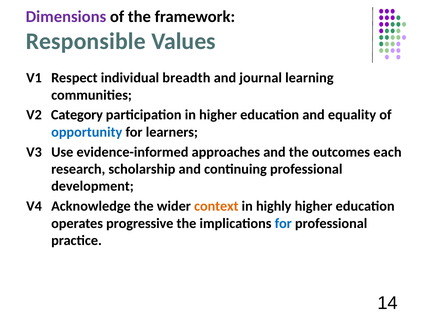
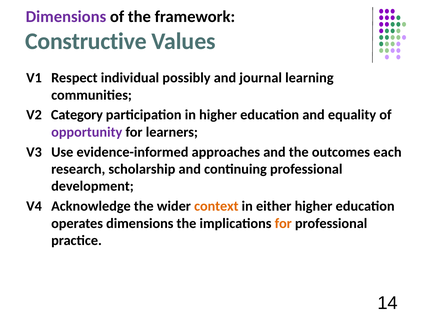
Responsible: Responsible -> Constructive
breadth: breadth -> possibly
opportunity colour: blue -> purple
highly: highly -> either
operates progressive: progressive -> dimensions
for at (283, 223) colour: blue -> orange
